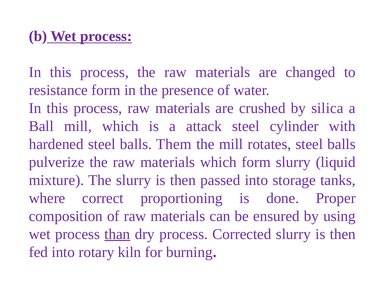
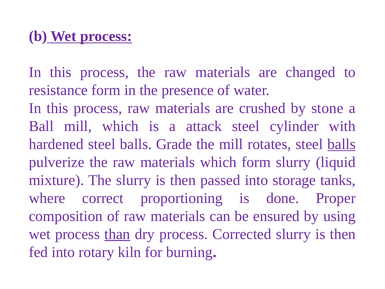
silica: silica -> stone
Them: Them -> Grade
balls at (342, 144) underline: none -> present
